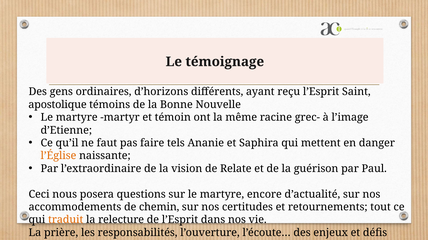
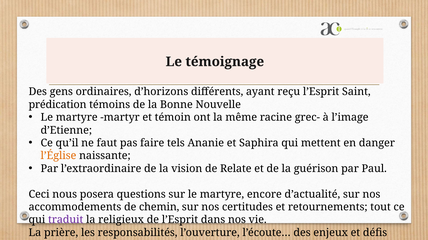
apostolique: apostolique -> prédication
traduit colour: orange -> purple
relecture: relecture -> religieux
